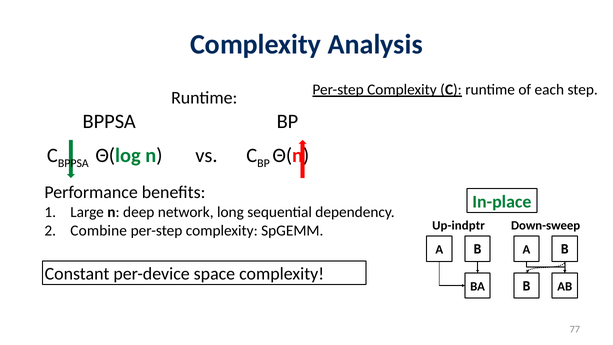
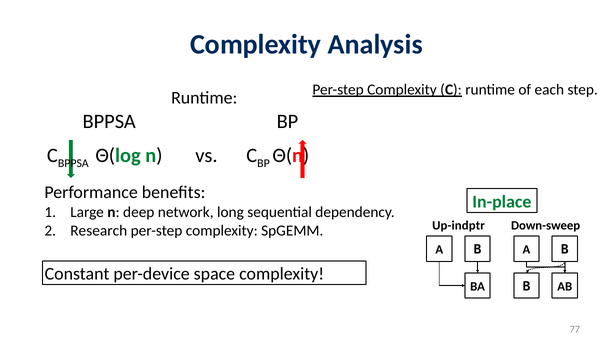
Combine: Combine -> Research
